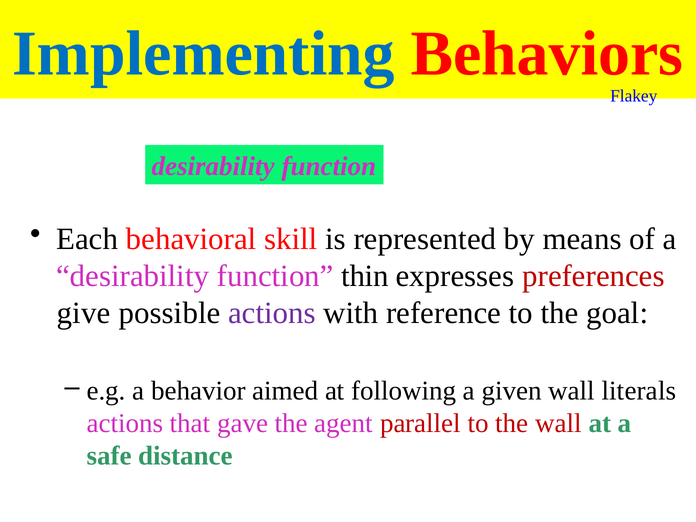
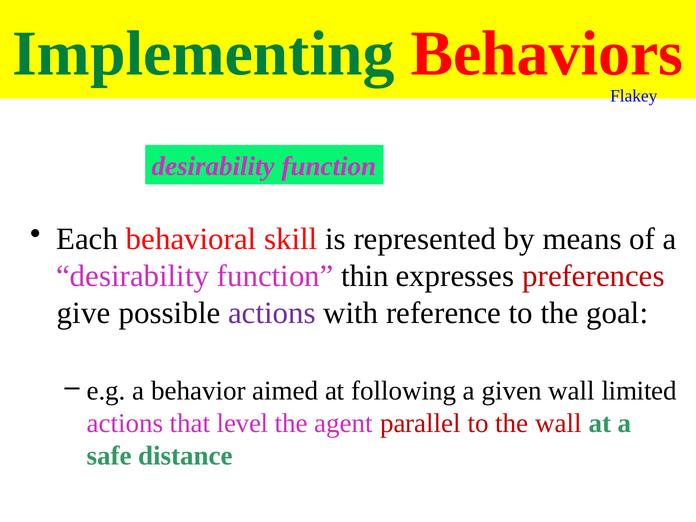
Implementing colour: blue -> green
literals: literals -> limited
gave: gave -> level
